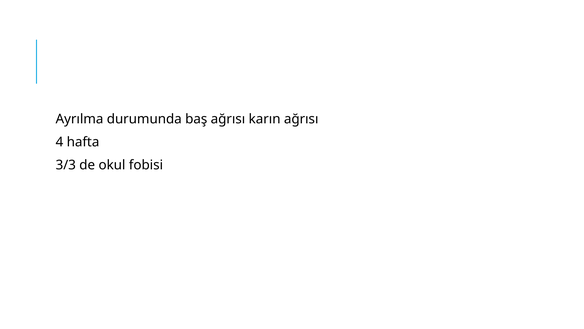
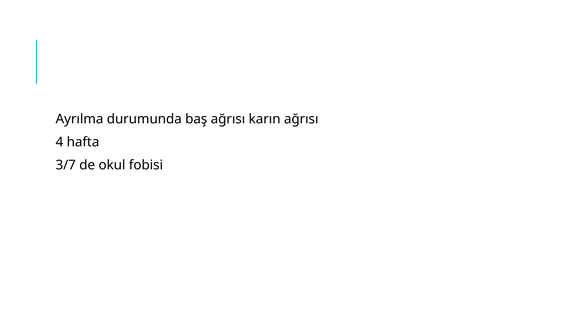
3/3: 3/3 -> 3/7
